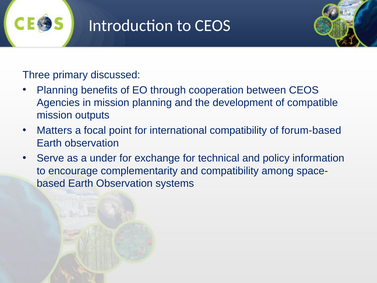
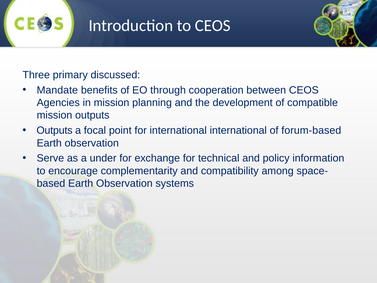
Planning at (57, 90): Planning -> Mandate
Matters at (54, 130): Matters -> Outputs
international compatibility: compatibility -> international
